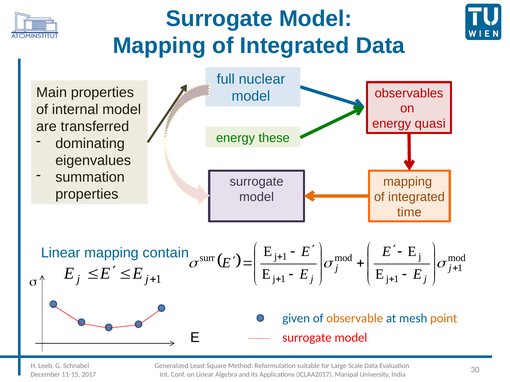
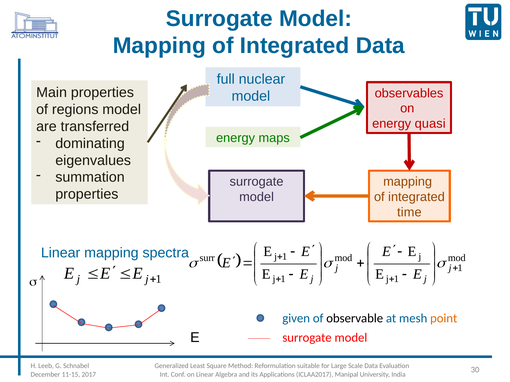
internal: internal -> regions
these: these -> maps
contain: contain -> spectra
observable colour: orange -> black
